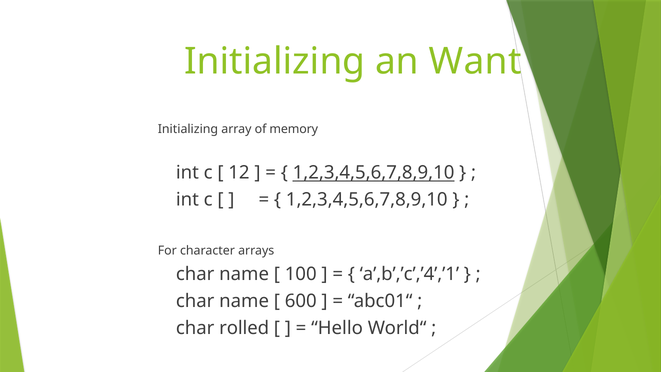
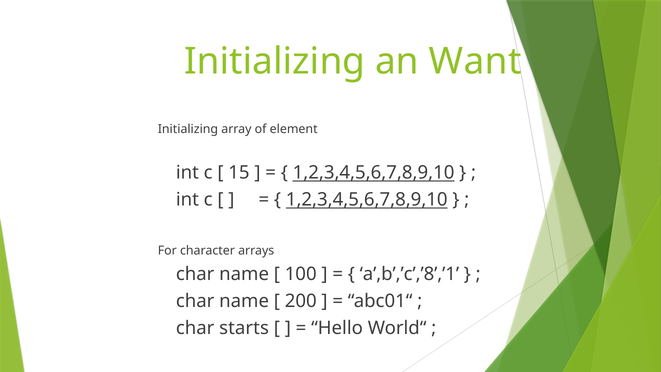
memory: memory -> element
12: 12 -> 15
1,2,3,4,5,6,7,8,9,10 at (367, 200) underline: none -> present
a’,b’,’c’,’4’,’1: a’,b’,’c’,’4’,’1 -> a’,b’,’c’,’8’,’1
600: 600 -> 200
rolled: rolled -> starts
